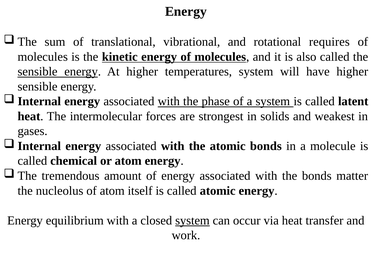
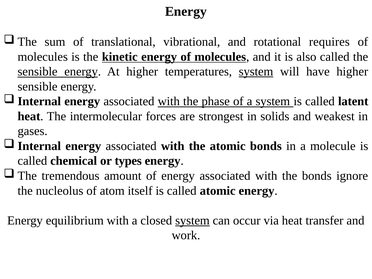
system at (256, 72) underline: none -> present
or atom: atom -> types
matter: matter -> ignore
